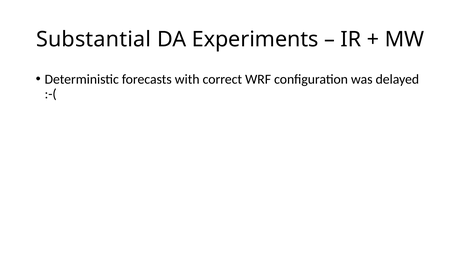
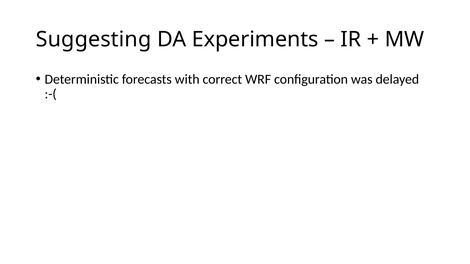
Substantial: Substantial -> Suggesting
